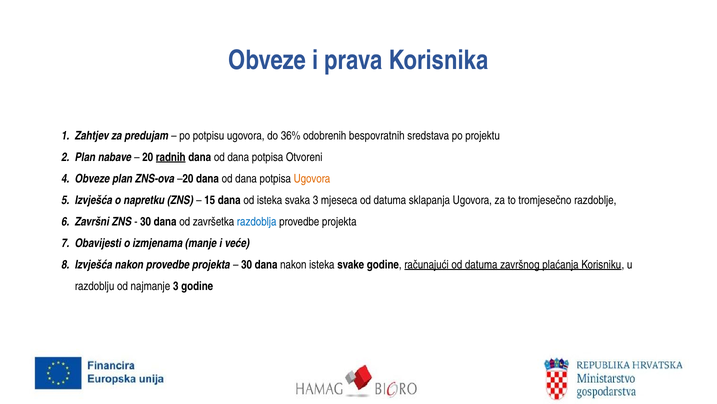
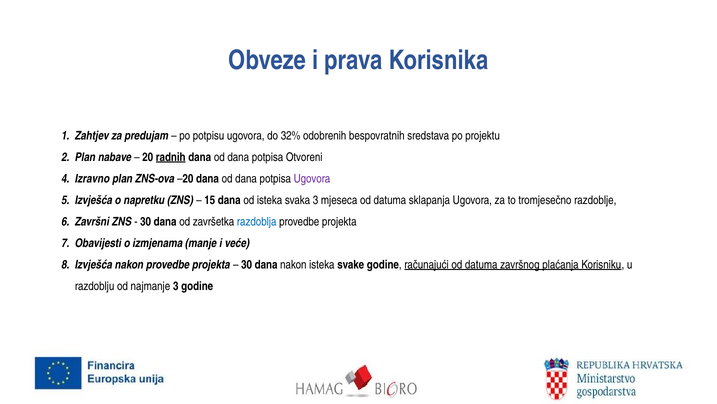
36%: 36% -> 32%
Obveze at (92, 178): Obveze -> Izravno
Ugovora at (312, 178) colour: orange -> purple
